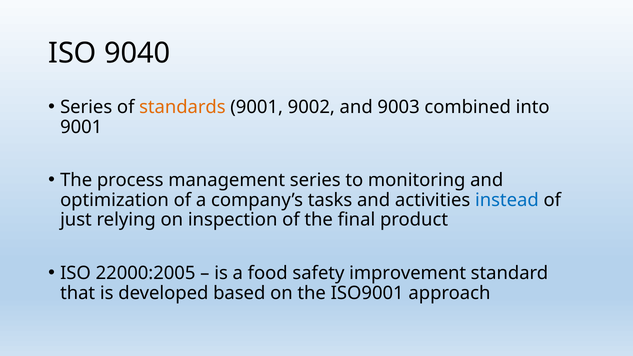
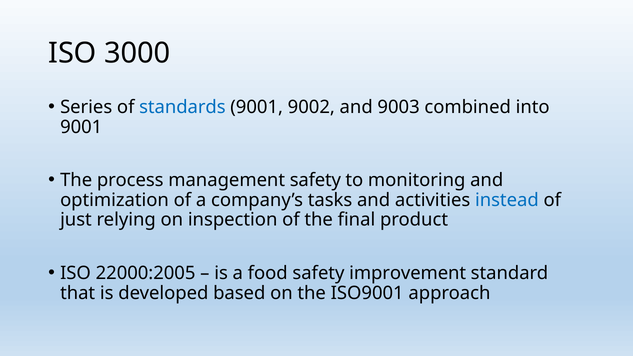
9040: 9040 -> 3000
standards colour: orange -> blue
management series: series -> safety
